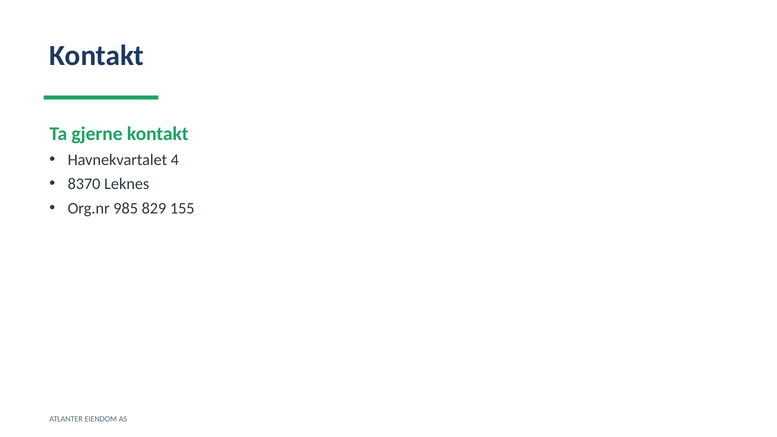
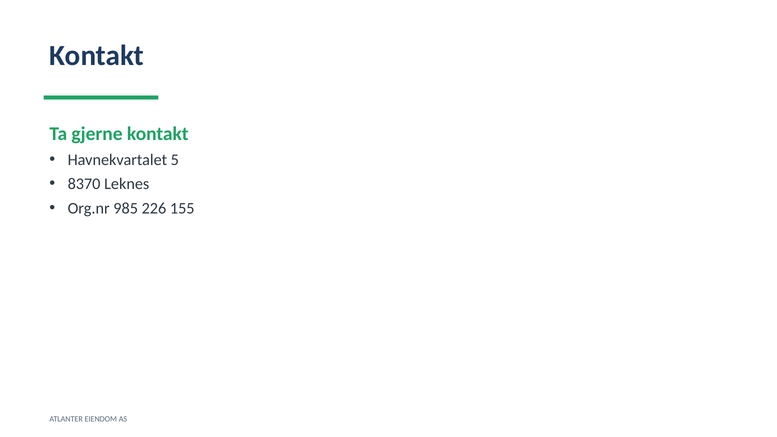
4: 4 -> 5
829: 829 -> 226
